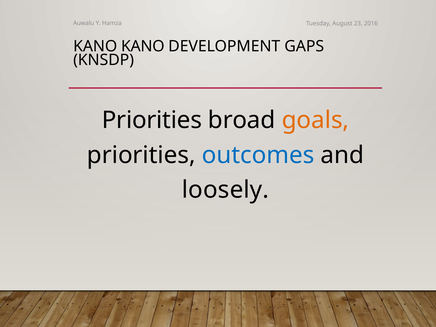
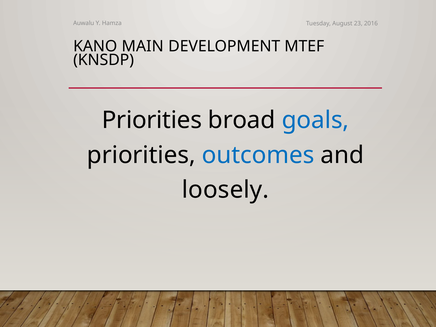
KANO KANO: KANO -> MAIN
GAPS: GAPS -> MTEF
goals colour: orange -> blue
